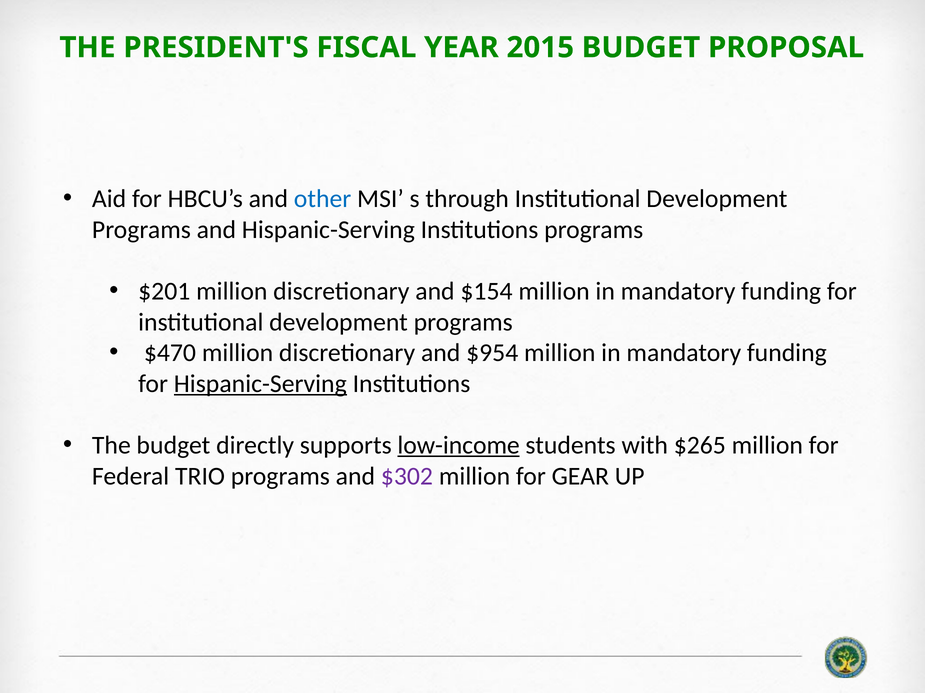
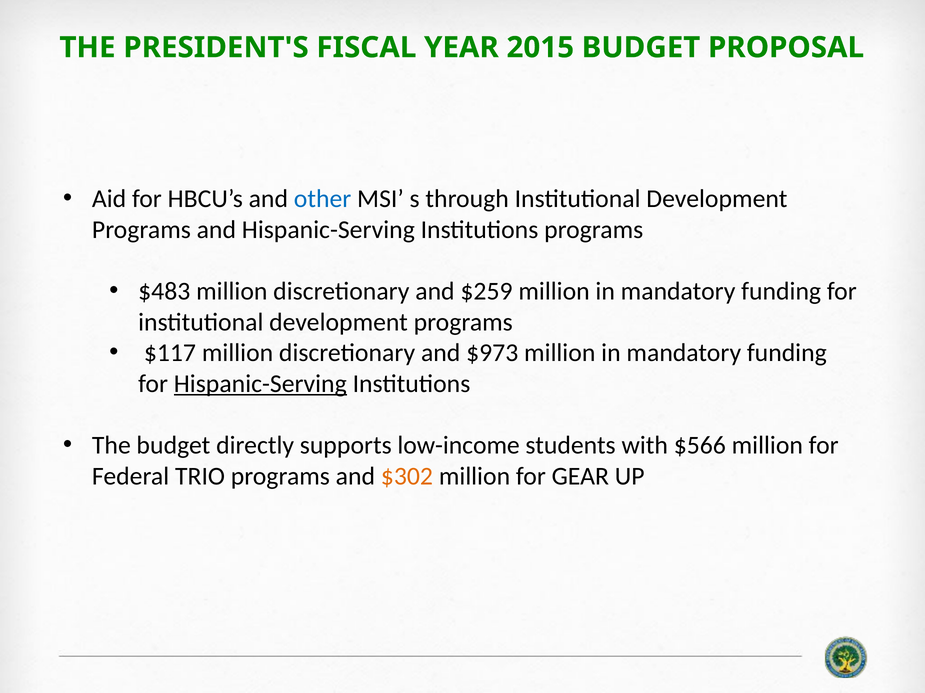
$201: $201 -> $483
$154: $154 -> $259
$470: $470 -> $117
$954: $954 -> $973
low-income underline: present -> none
$265: $265 -> $566
$302 colour: purple -> orange
